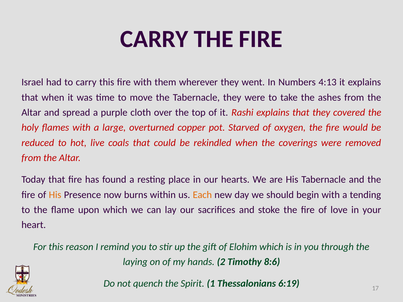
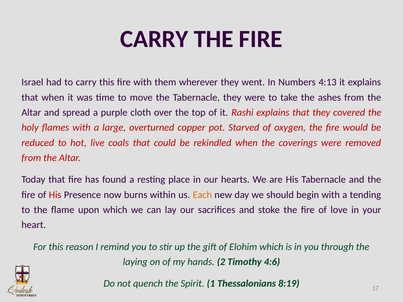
His at (55, 195) colour: orange -> red
8:6: 8:6 -> 4:6
6:19: 6:19 -> 8:19
